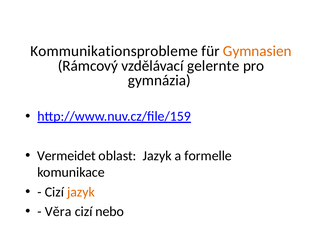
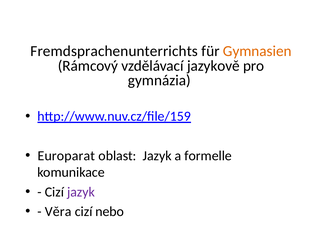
Kommunikationsprobleme: Kommunikationsprobleme -> Fremdsprachenunterrichts
gelernte: gelernte -> jazykově
Vermeidet: Vermeidet -> Europarat
jazyk at (81, 192) colour: orange -> purple
